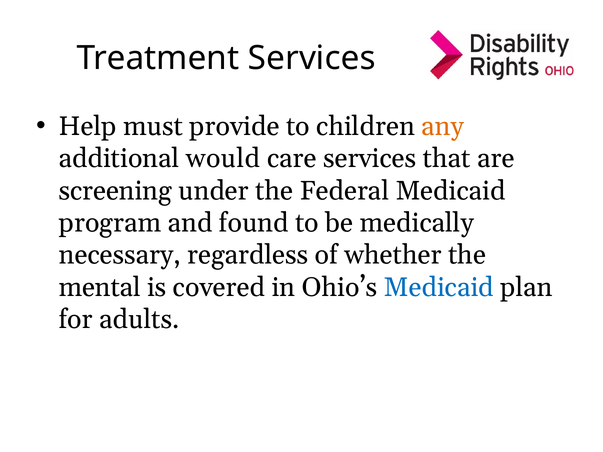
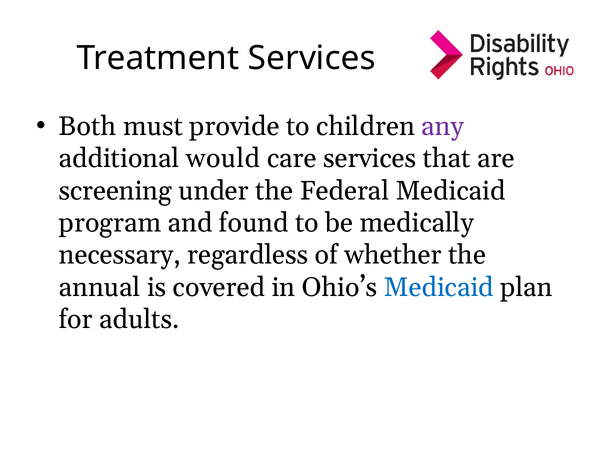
Help: Help -> Both
any colour: orange -> purple
mental: mental -> annual
